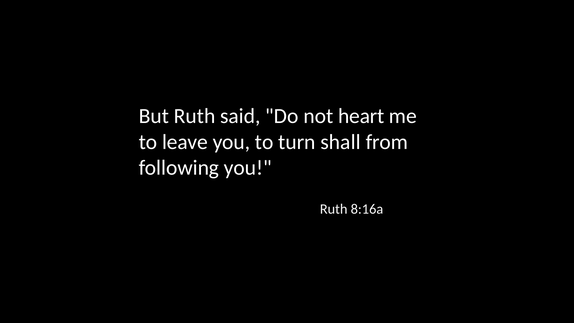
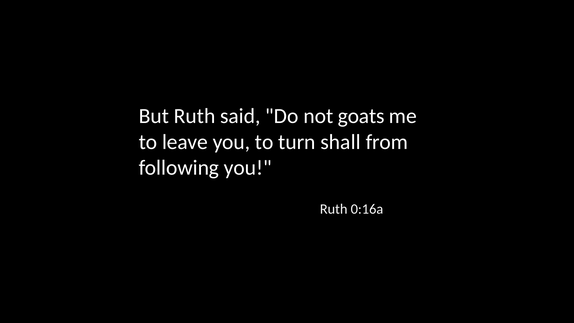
heart: heart -> goats
8:16a: 8:16a -> 0:16a
